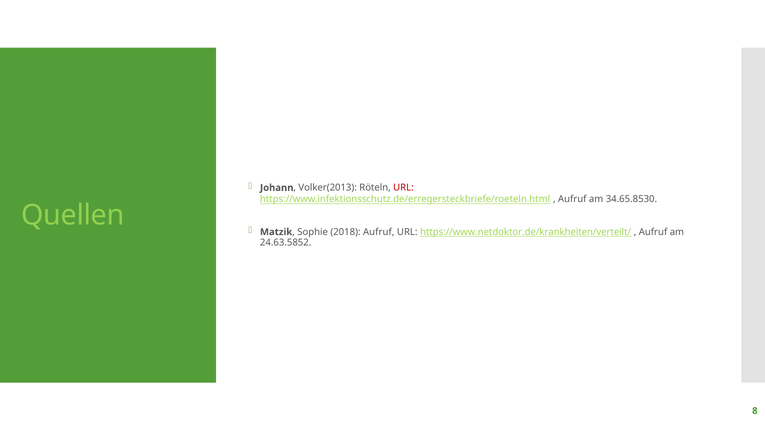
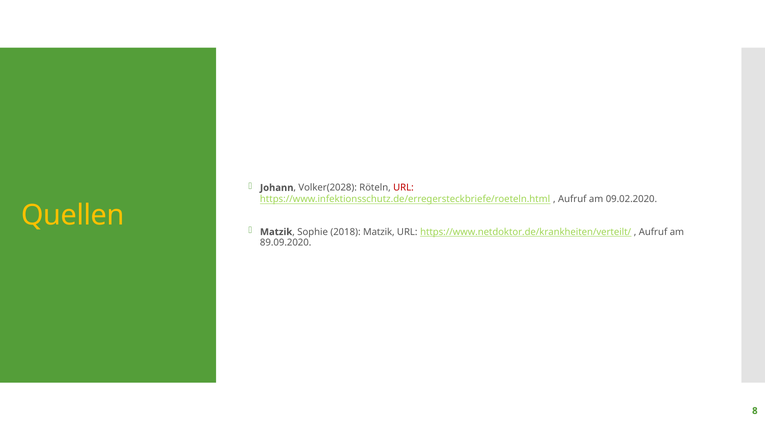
Volker(2013: Volker(2013 -> Volker(2028
34.65.8530: 34.65.8530 -> 09.02.2020
Quellen colour: light green -> yellow
2018 Aufruf: Aufruf -> Matzik
24.63.5852: 24.63.5852 -> 89.09.2020
